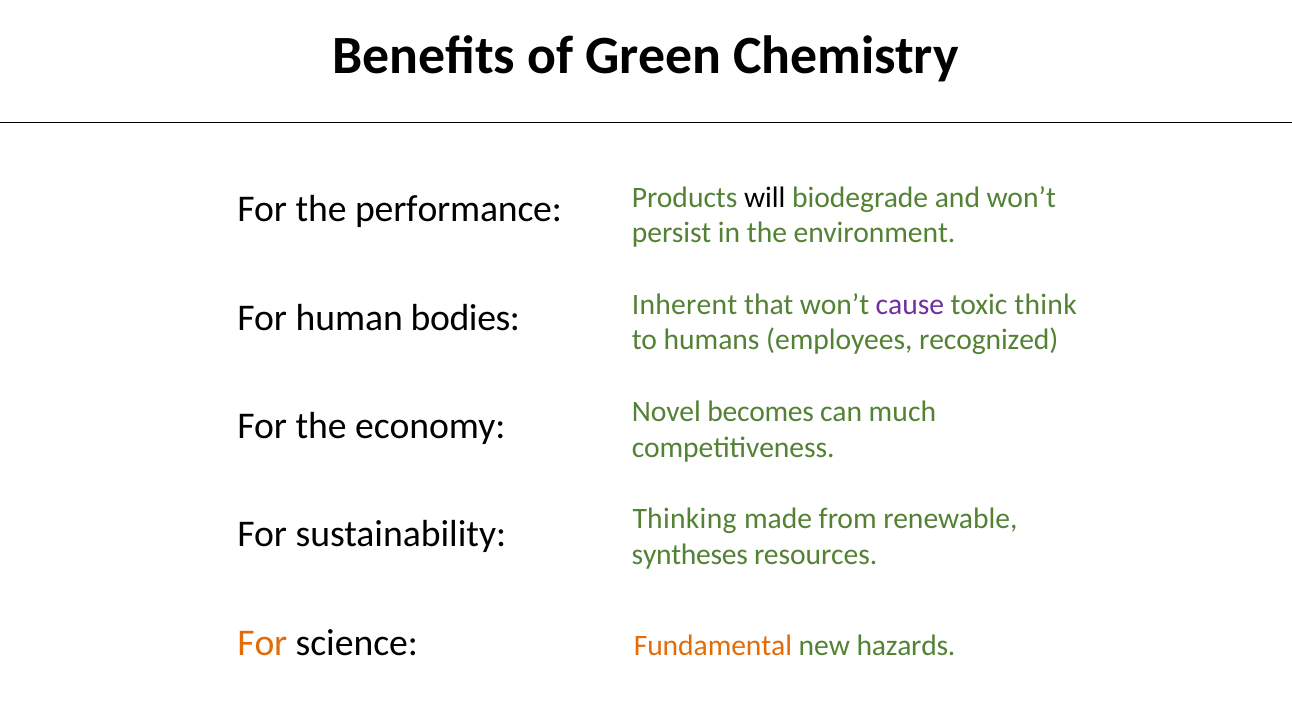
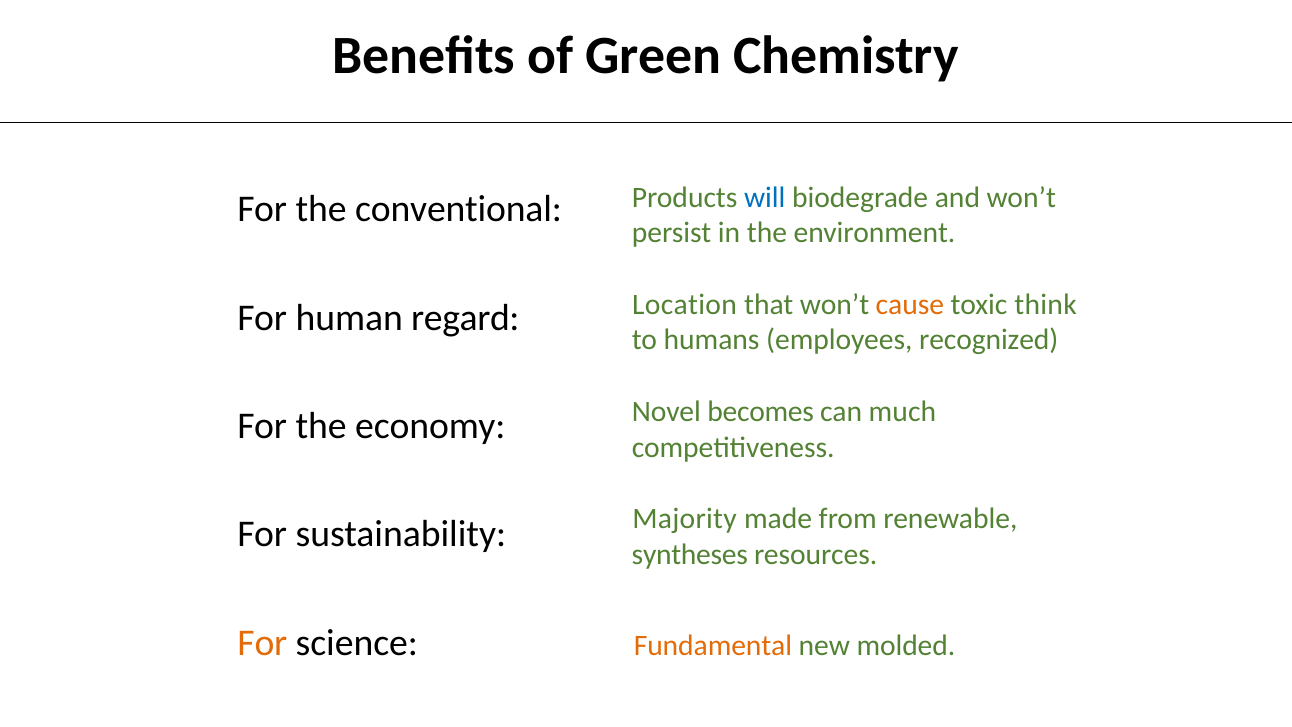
will colour: black -> blue
performance: performance -> conventional
Inherent: Inherent -> Location
cause colour: purple -> orange
bodies: bodies -> regard
Thinking: Thinking -> Majority
hazards: hazards -> molded
